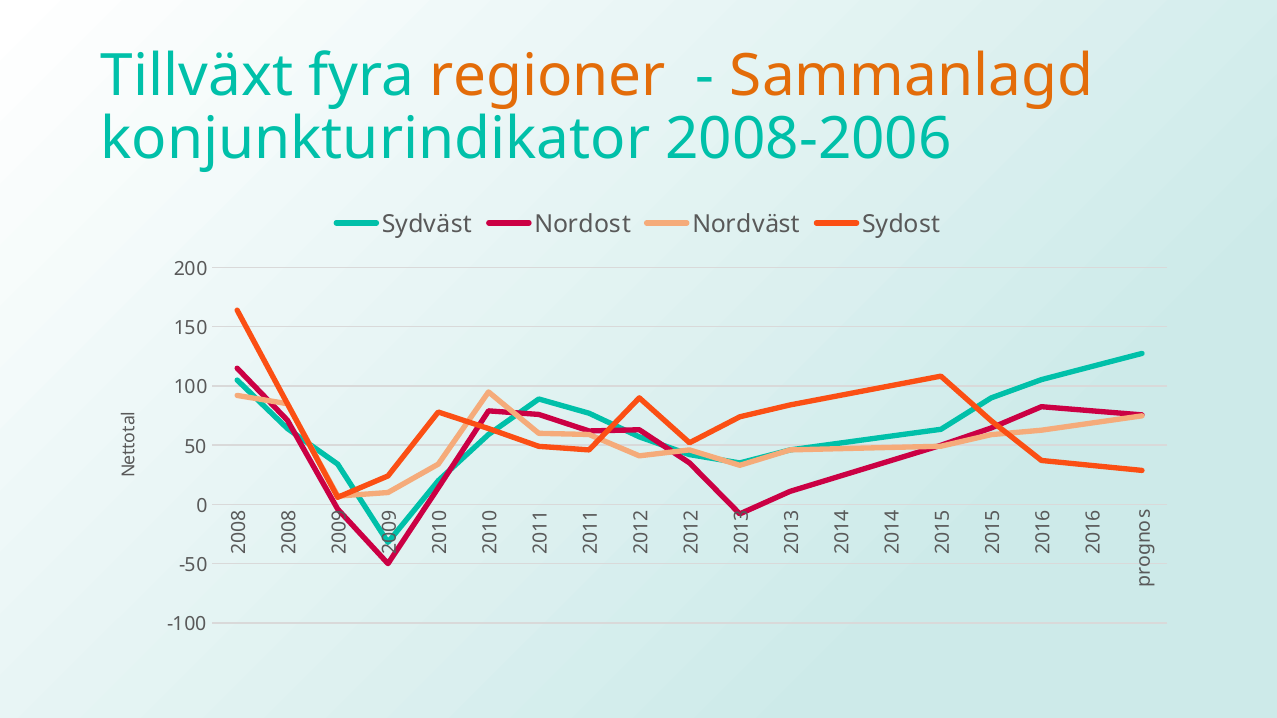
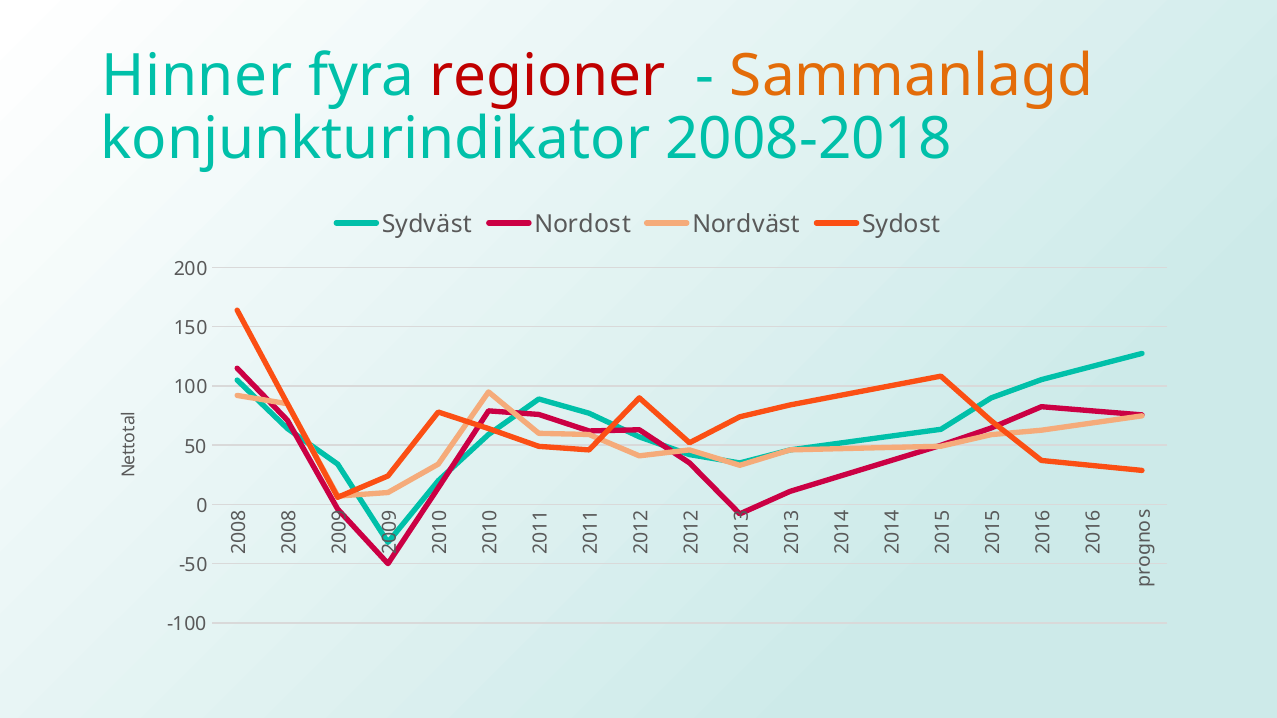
Tillväxt: Tillväxt -> Hinner
regioner colour: orange -> red
2008-2006: 2008-2006 -> 2008-2018
